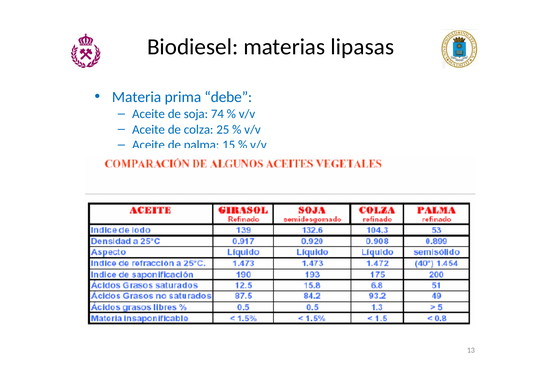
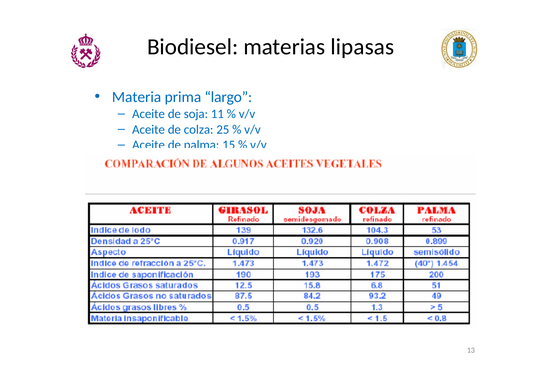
debe: debe -> largo
74: 74 -> 11
